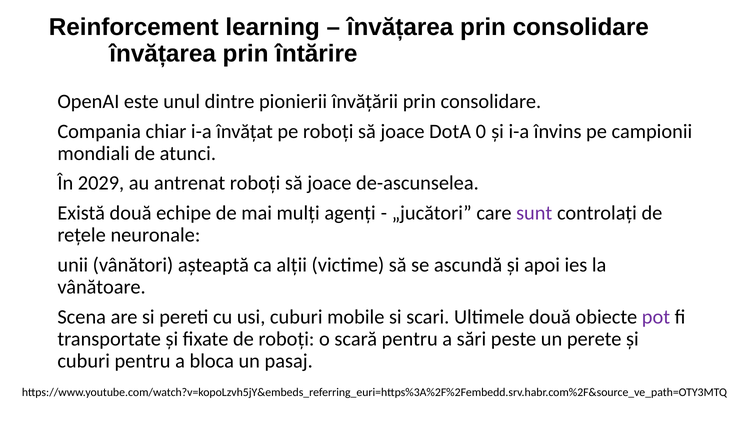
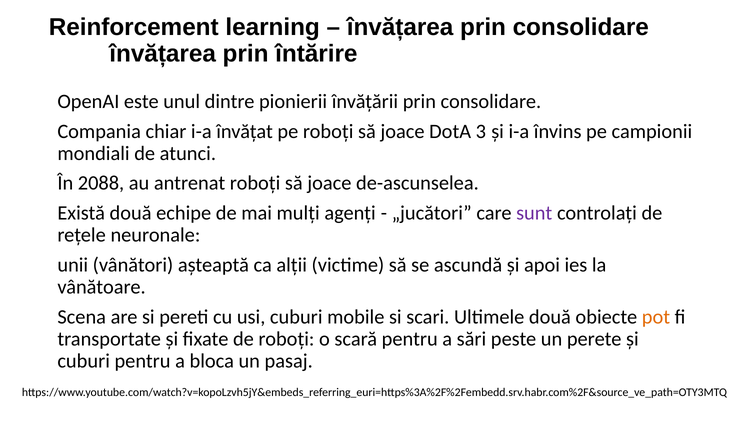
0: 0 -> 3
2029: 2029 -> 2088
pot colour: purple -> orange
